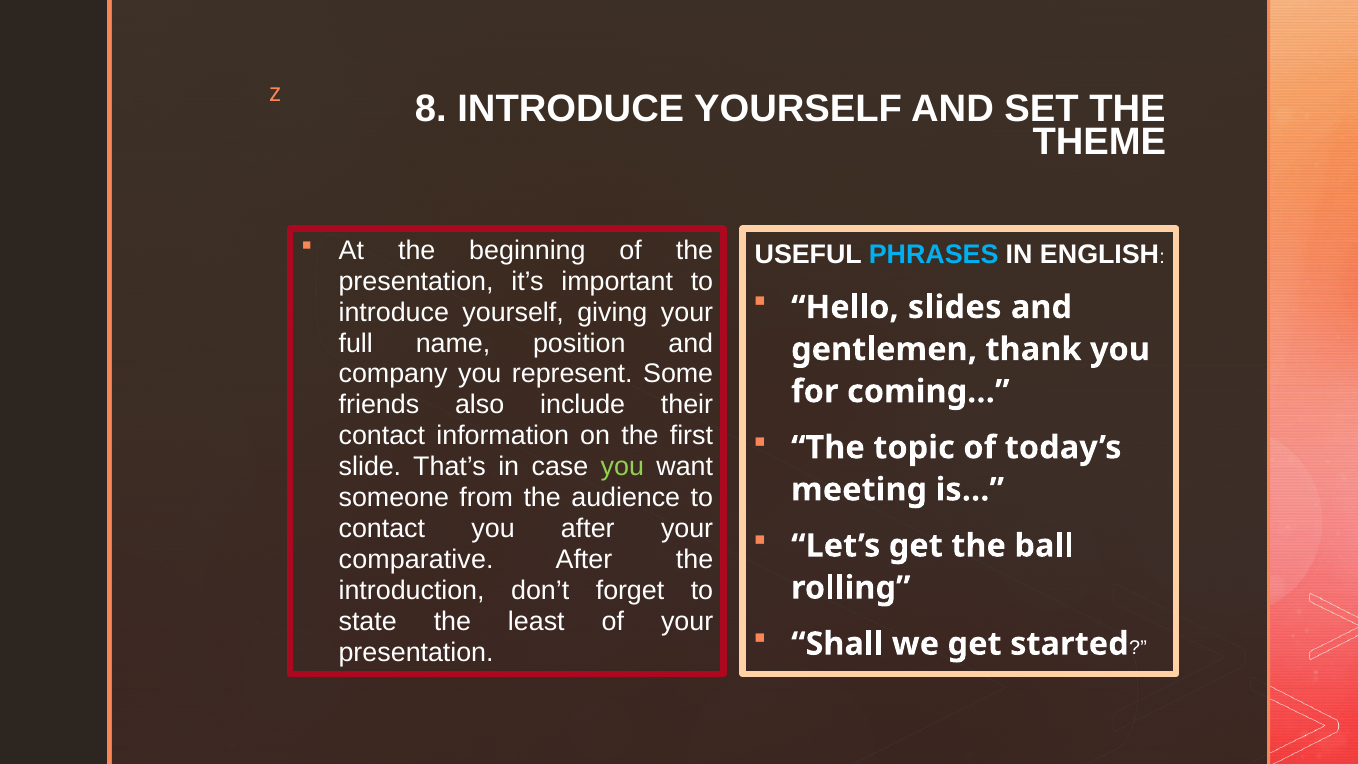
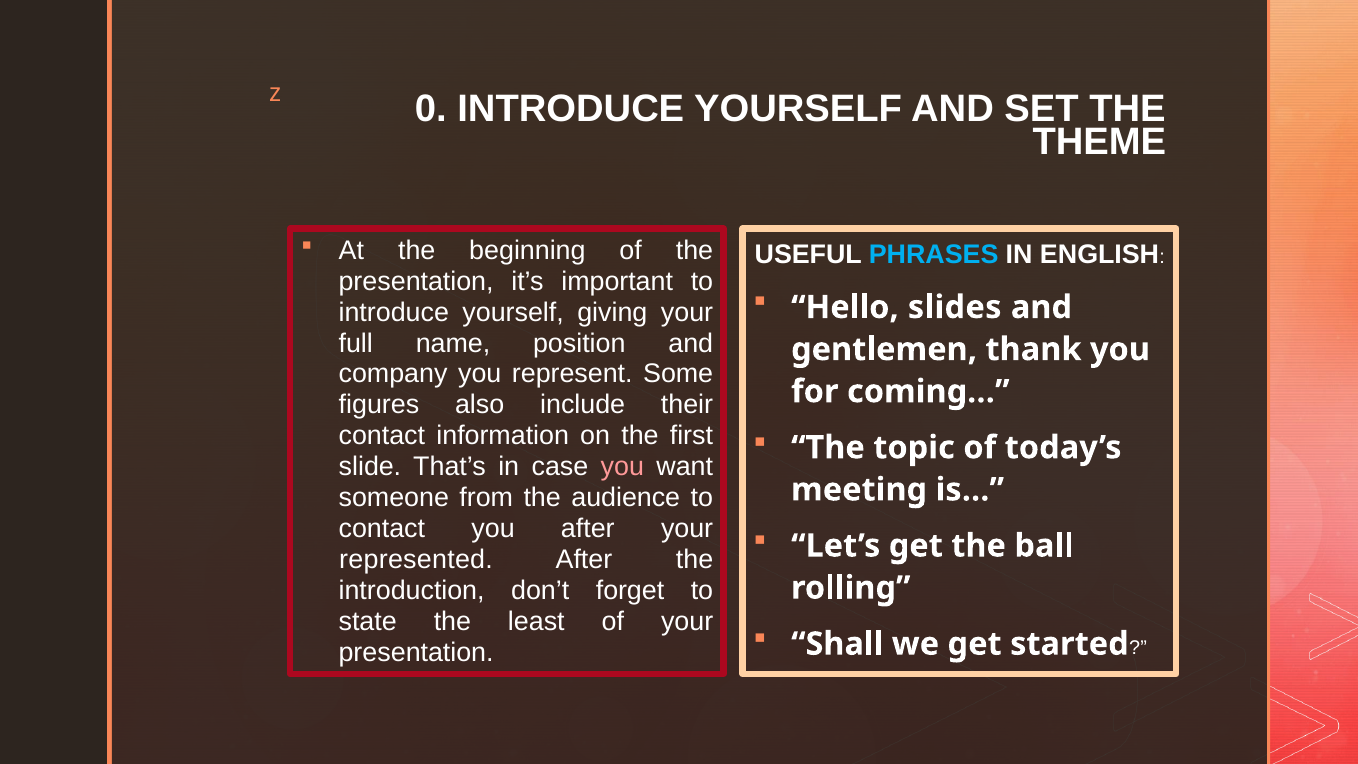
8: 8 -> 0
friends: friends -> figures
you at (622, 467) colour: light green -> pink
comparative: comparative -> represented
